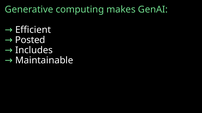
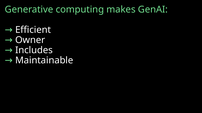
Posted: Posted -> Owner
